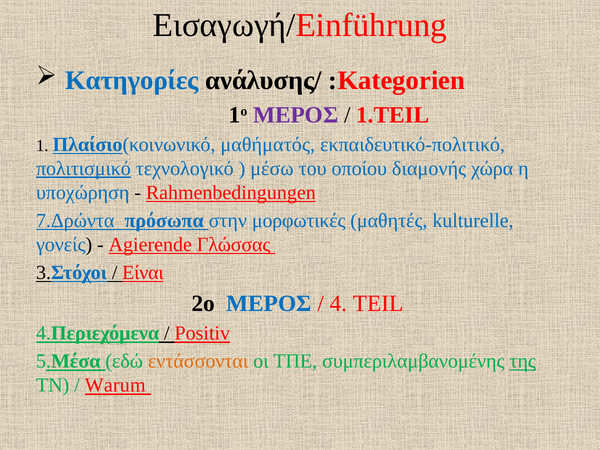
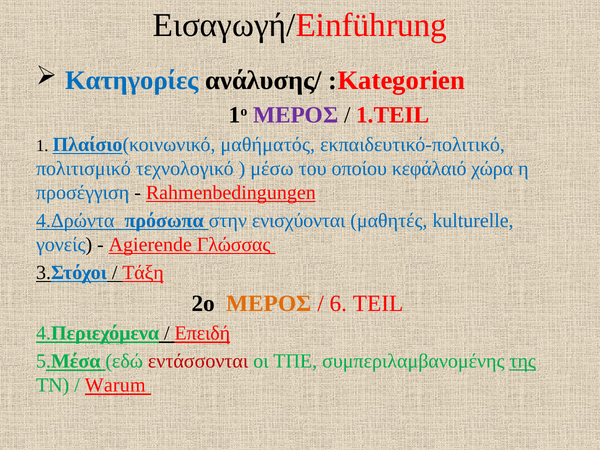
πολιτισμικό underline: present -> none
διαμονής: διαμονής -> κεφάλαιό
υποχώρηση: υποχώρηση -> προσέγγιση
7.Δρώντα: 7.Δρώντα -> 4.Δρώντα
μορφωτικές: μορφωτικές -> ενισχύονται
Είναι: Είναι -> Τάξη
ΜΕΡΟΣ at (269, 304) colour: blue -> orange
4: 4 -> 6
Positiv: Positiv -> Επειδή
εντάσσονται colour: orange -> red
